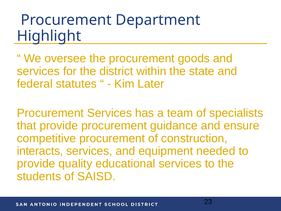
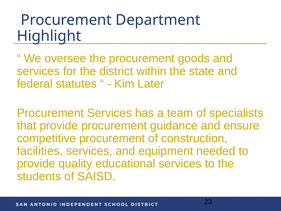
interacts: interacts -> facilities
